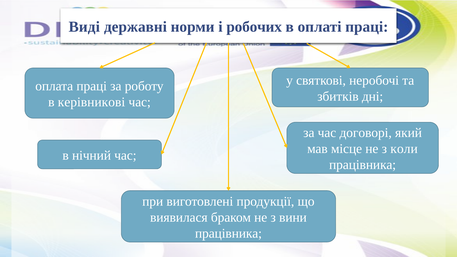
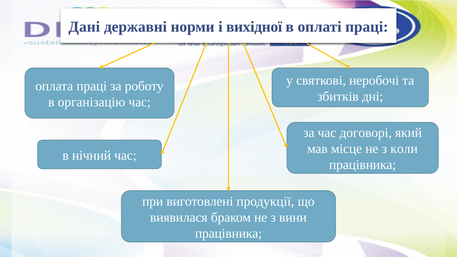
Виді: Виді -> Дані
робочих: робочих -> вихідної
керівникові: керівникові -> організацію
